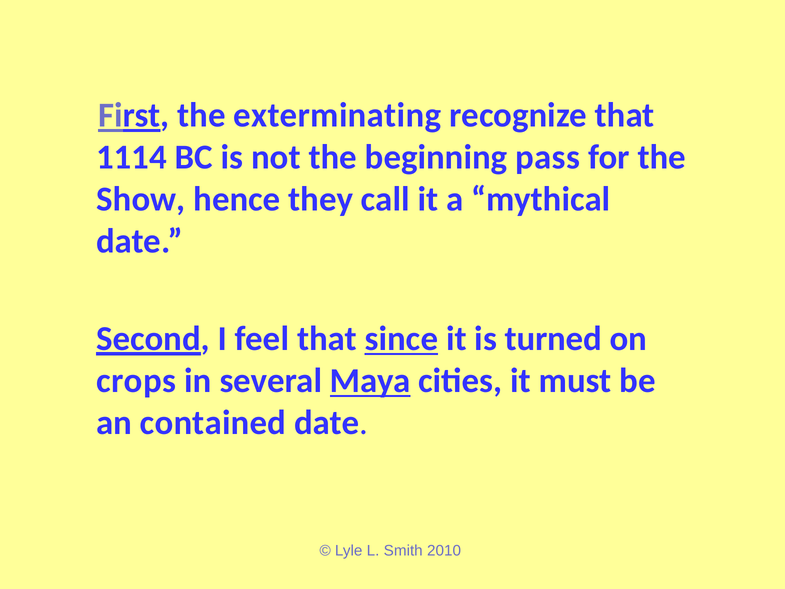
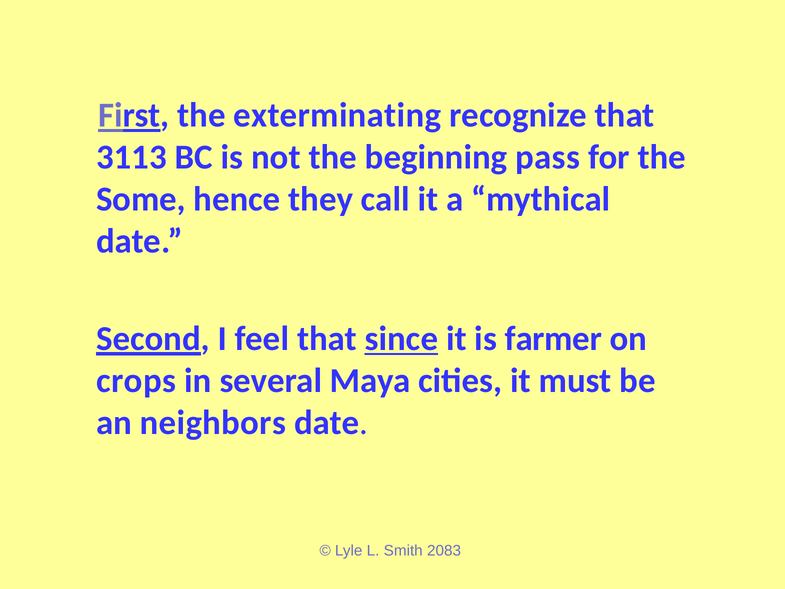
1114: 1114 -> 3113
Show: Show -> Some
turned: turned -> farmer
Maya underline: present -> none
contained: contained -> neighbors
2010: 2010 -> 2083
